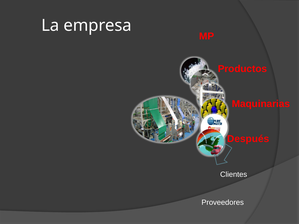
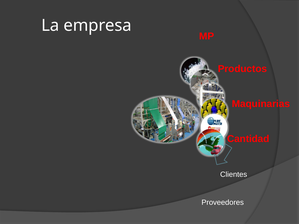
Después: Después -> Cantidad
